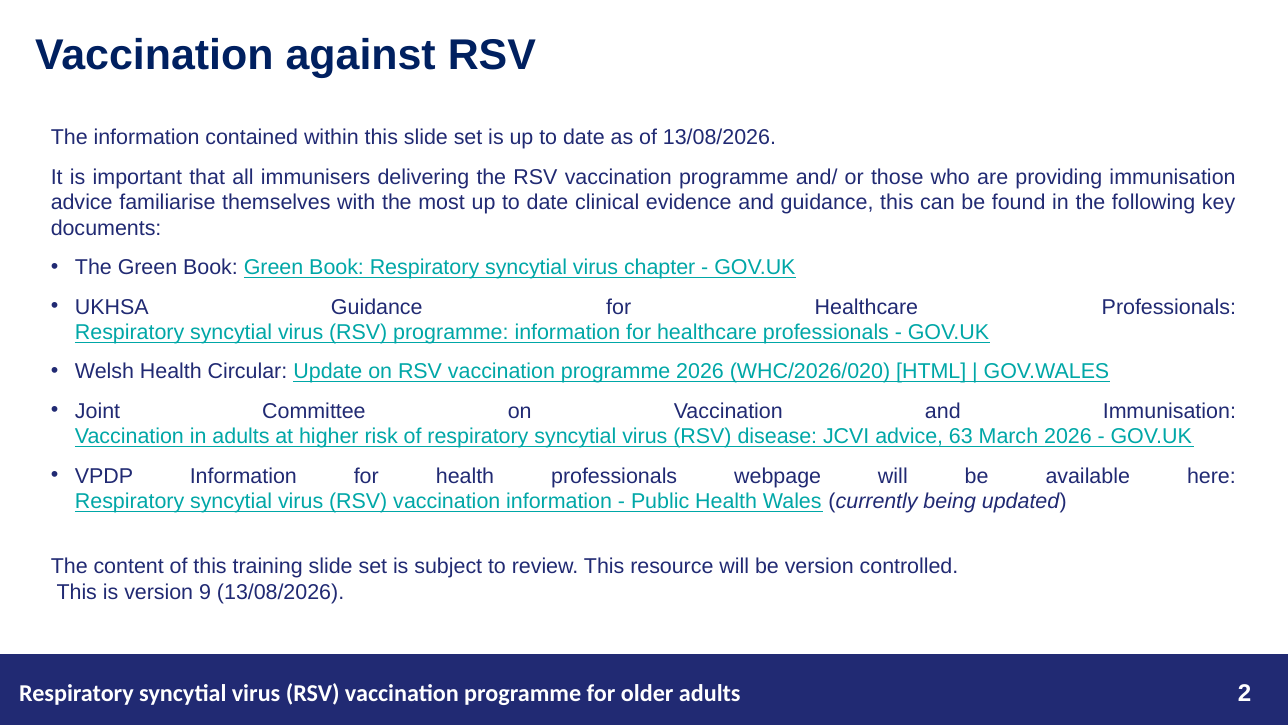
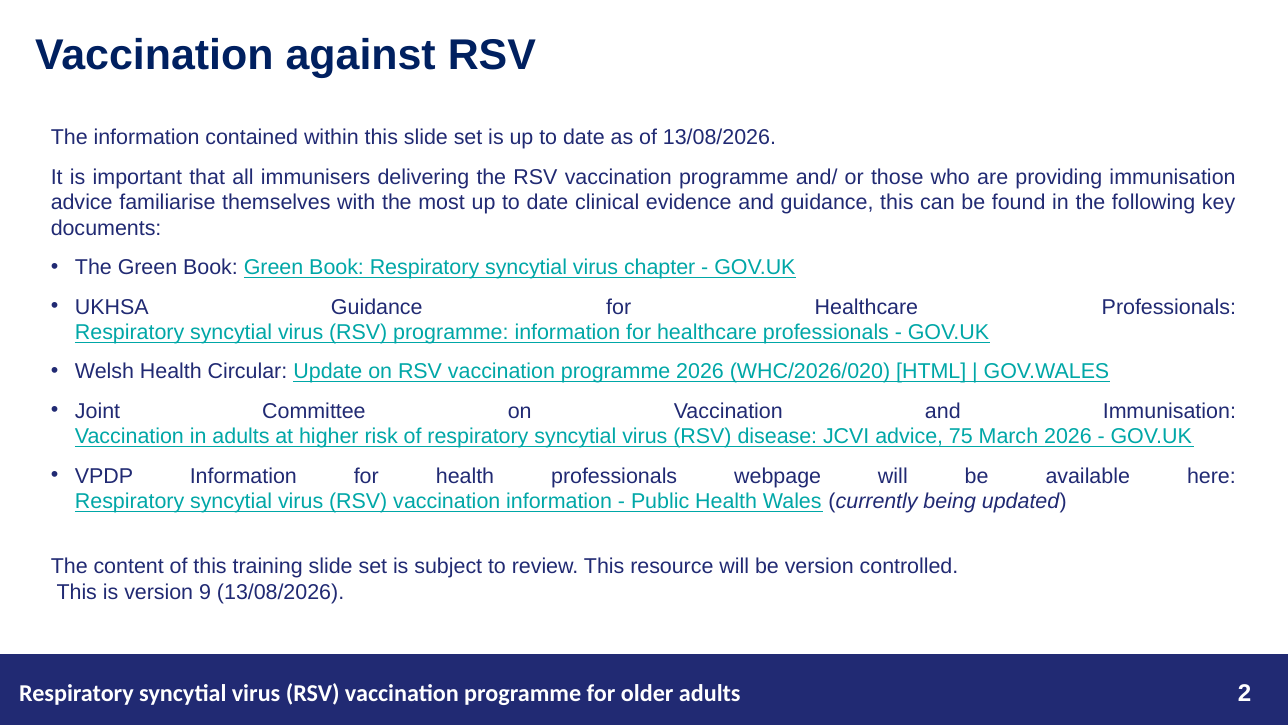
63: 63 -> 75
